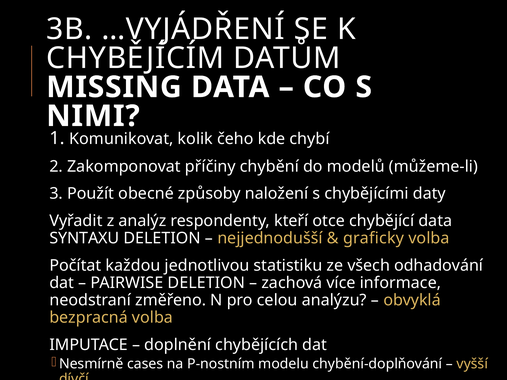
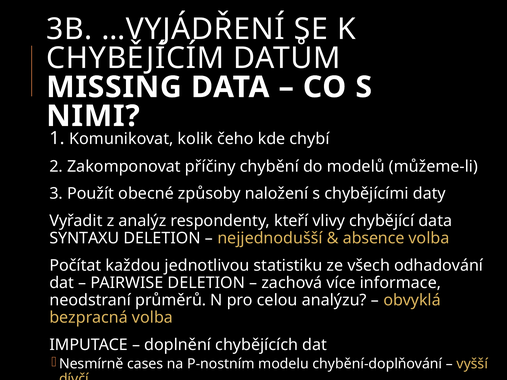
otce: otce -> vlivy
graficky: graficky -> absence
změřeno: změřeno -> průměrů
